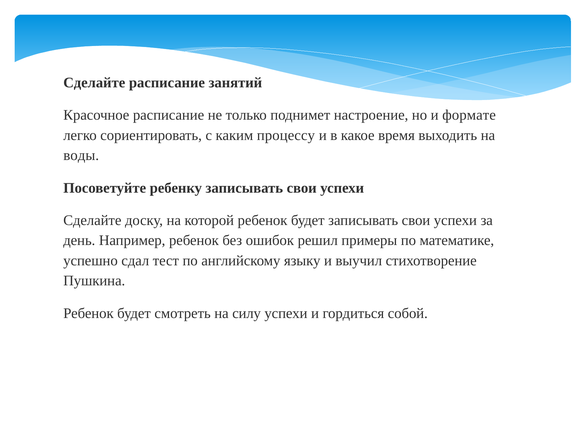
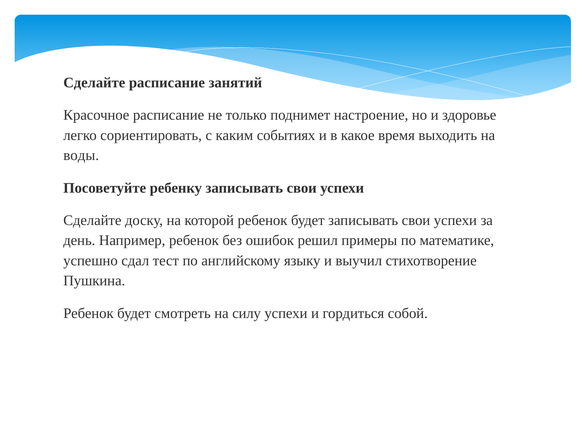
формате: формате -> здоровье
процессу: процессу -> событиях
